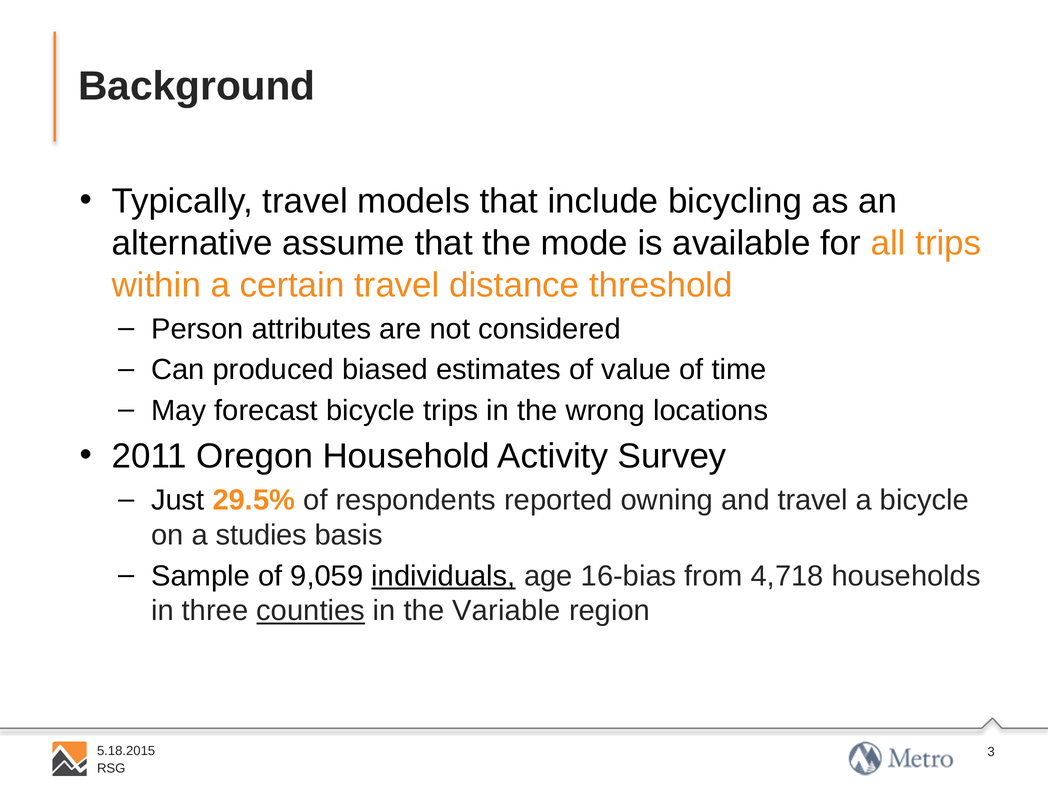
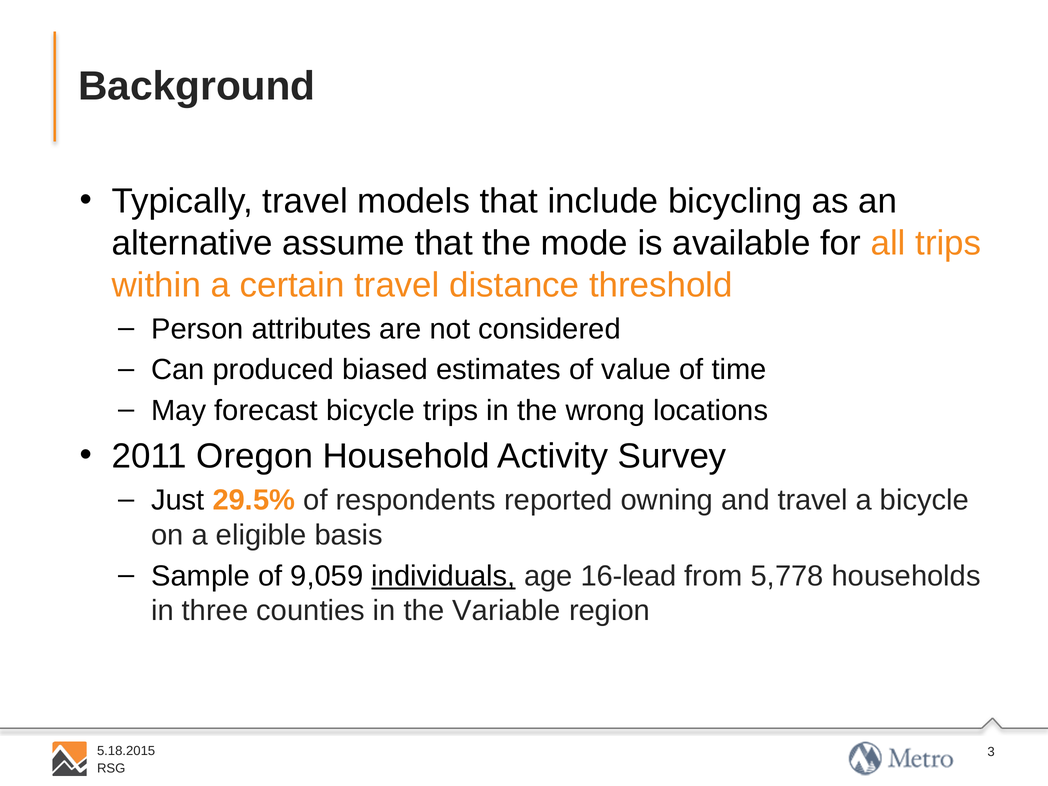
studies: studies -> eligible
16-bias: 16-bias -> 16-lead
4,718: 4,718 -> 5,778
counties underline: present -> none
